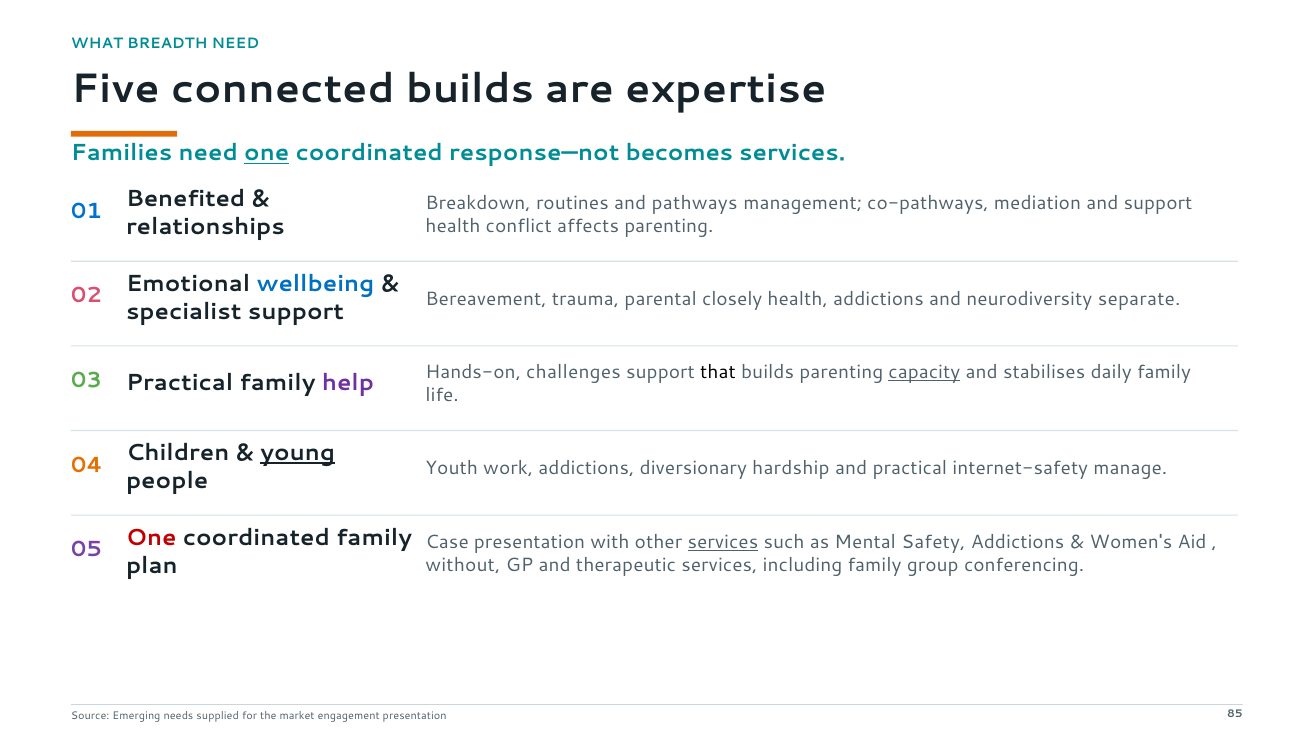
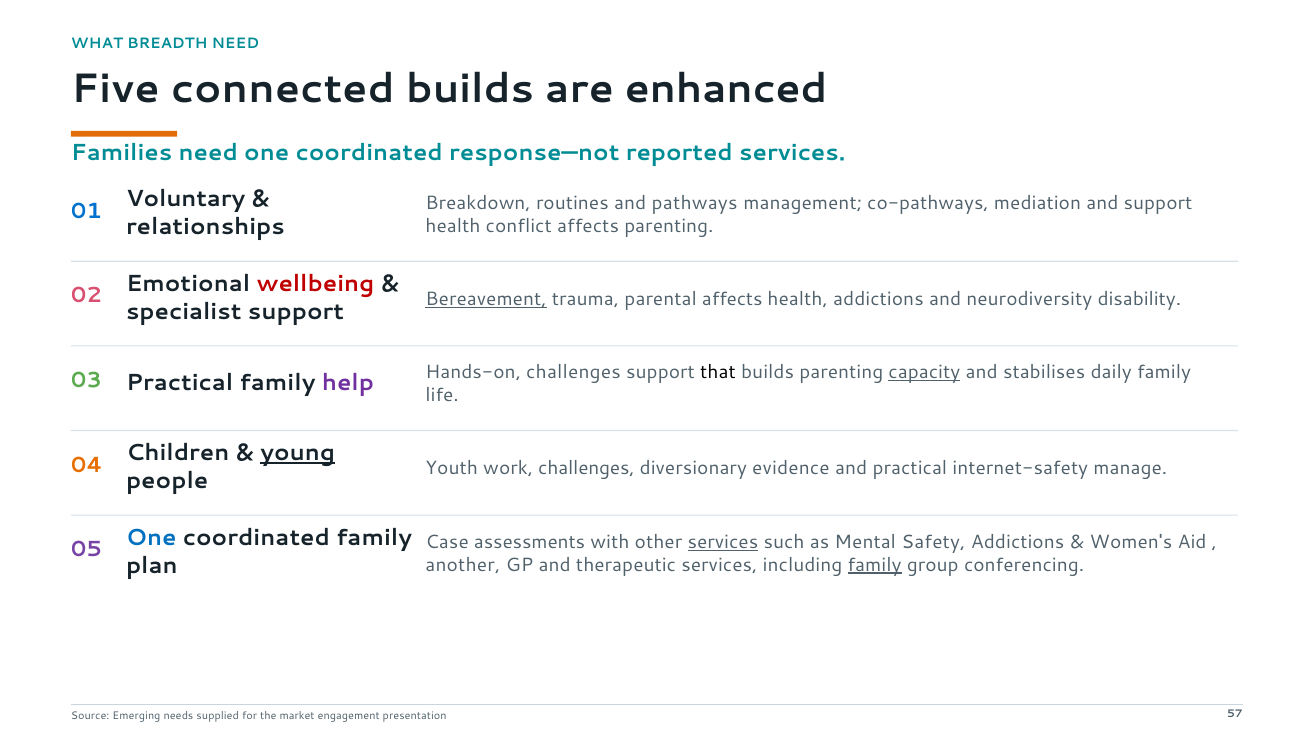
expertise: expertise -> enhanced
one at (267, 153) underline: present -> none
becomes: becomes -> reported
Benefited: Benefited -> Voluntary
wellbeing colour: blue -> red
Bereavement underline: none -> present
parental closely: closely -> affects
separate: separate -> disability
work addictions: addictions -> challenges
hardship: hardship -> evidence
One at (151, 538) colour: red -> blue
Case presentation: presentation -> assessments
without: without -> another
family at (875, 565) underline: none -> present
85: 85 -> 57
